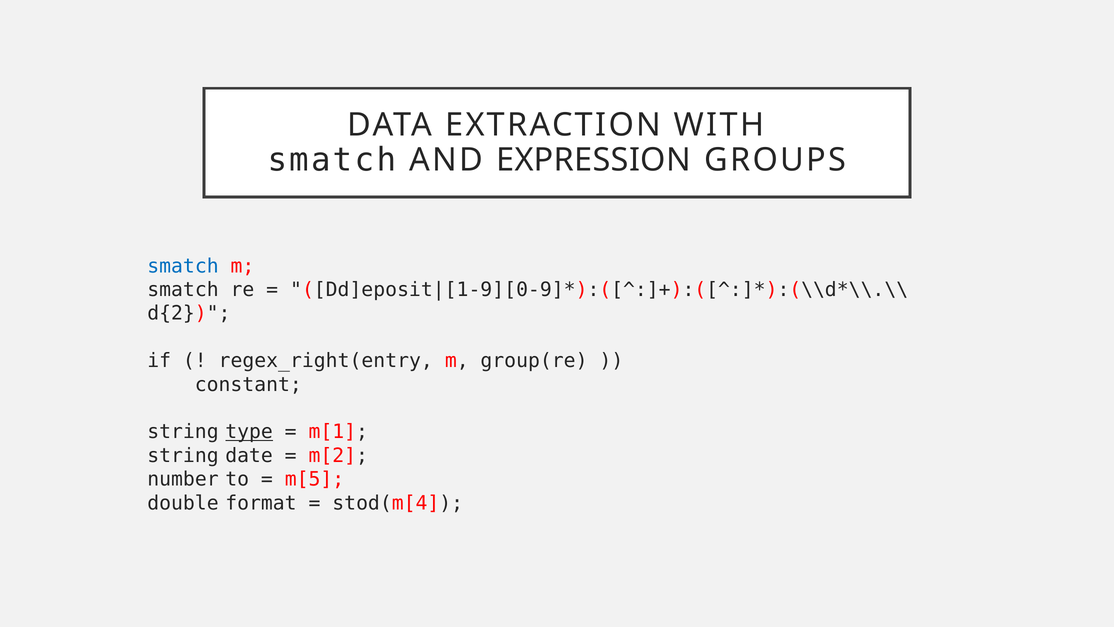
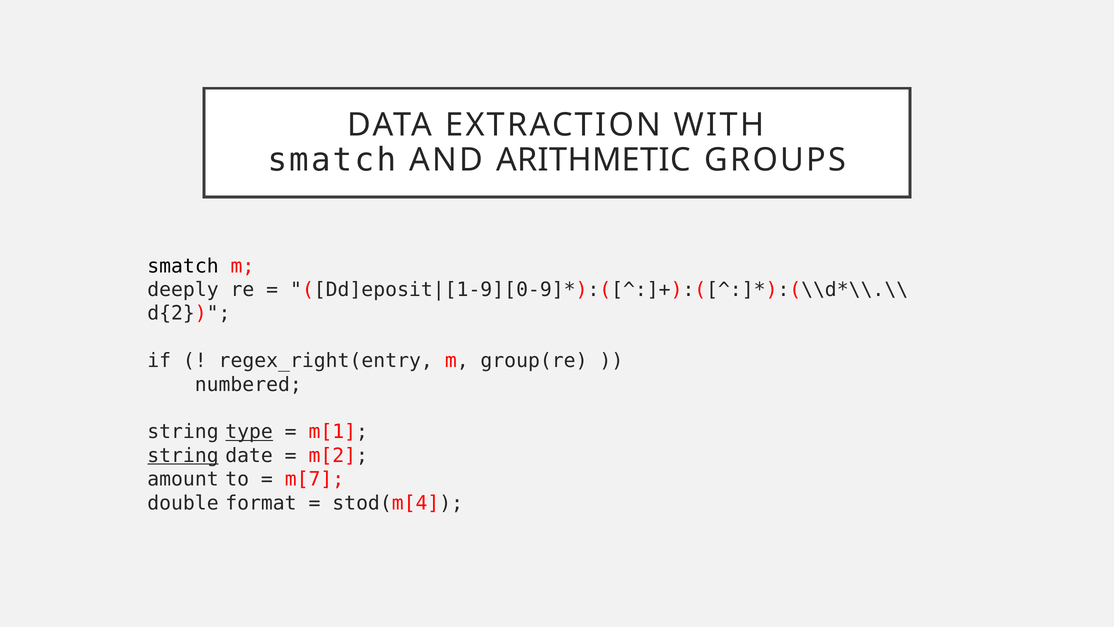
EXPRESSION: EXPRESSION -> ARITHMETIC
smatch at (183, 266) colour: blue -> black
smatch at (183, 290): smatch -> deeply
constant: constant -> numbered
string at (183, 455) underline: none -> present
number: number -> amount
m[5: m[5 -> m[7
